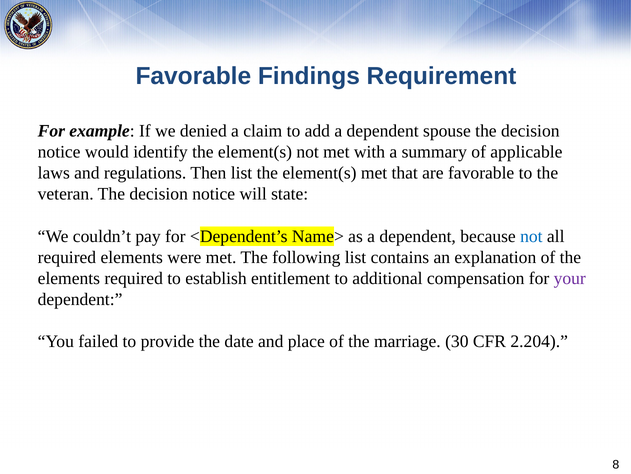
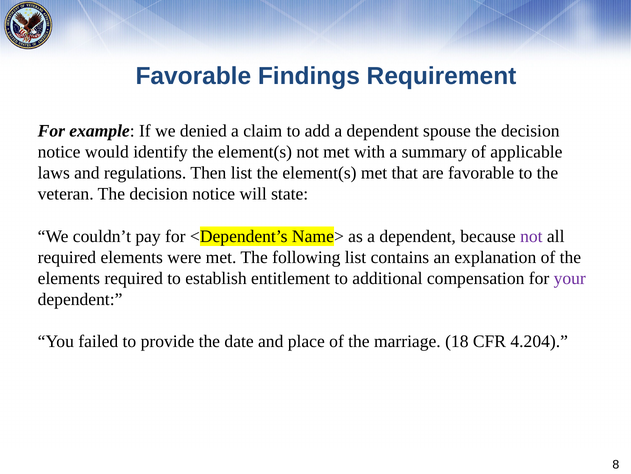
not at (531, 236) colour: blue -> purple
30: 30 -> 18
2.204: 2.204 -> 4.204
